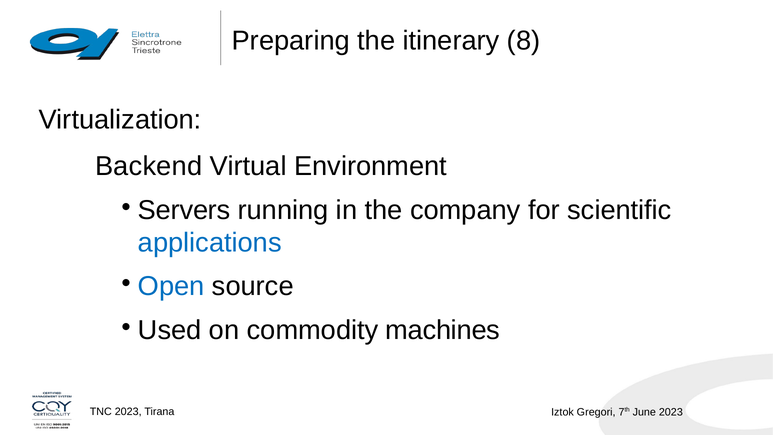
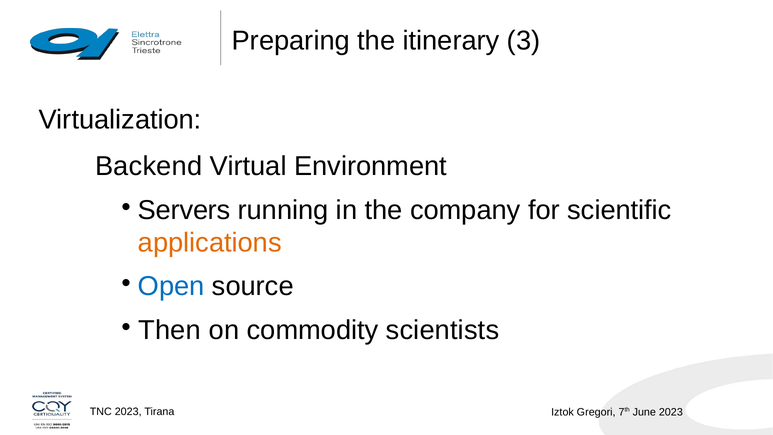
8: 8 -> 3
applications colour: blue -> orange
Used: Used -> Then
machines: machines -> scientists
